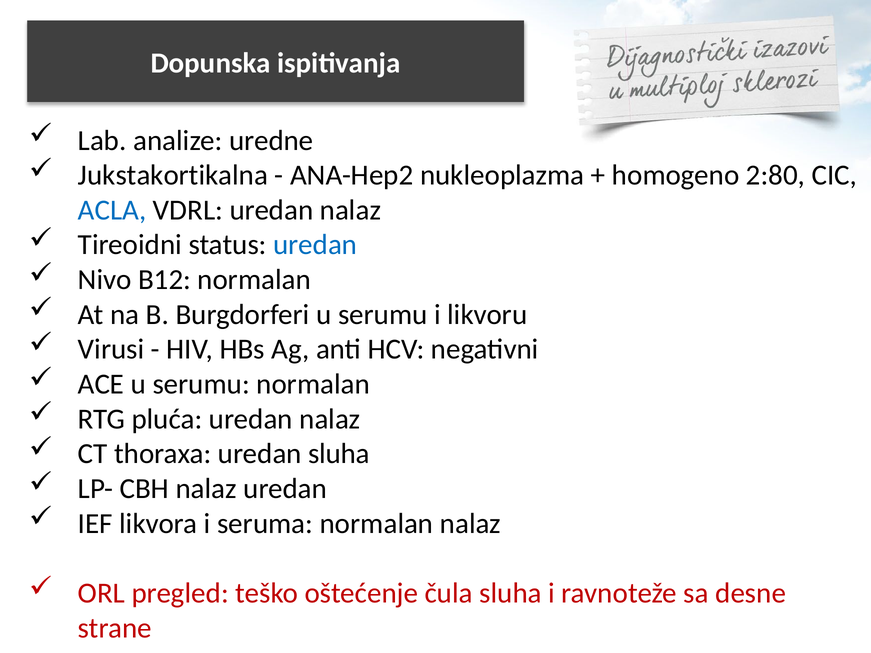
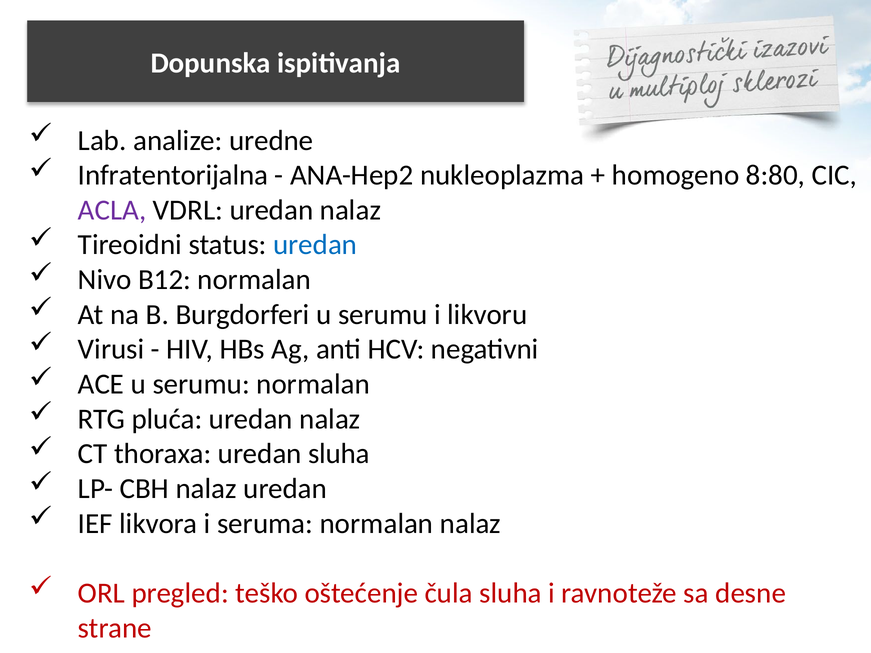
Jukstakortikalna: Jukstakortikalna -> Infratentorijalna
2:80: 2:80 -> 8:80
ACLA colour: blue -> purple
